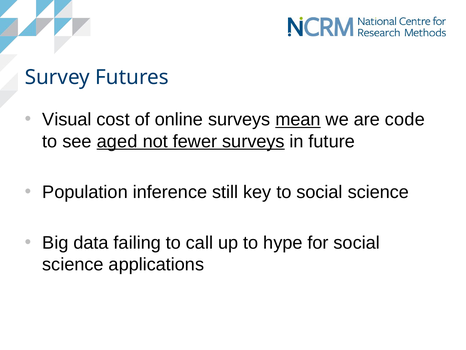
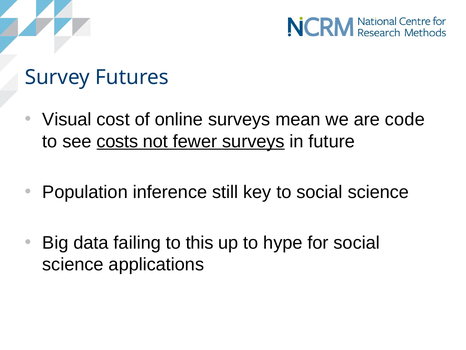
mean underline: present -> none
aged: aged -> costs
call: call -> this
